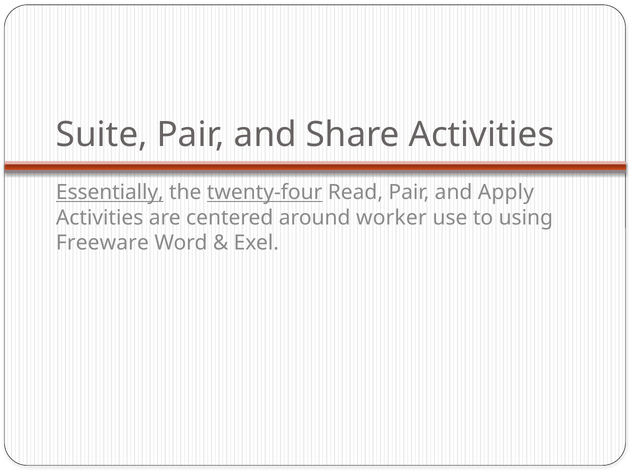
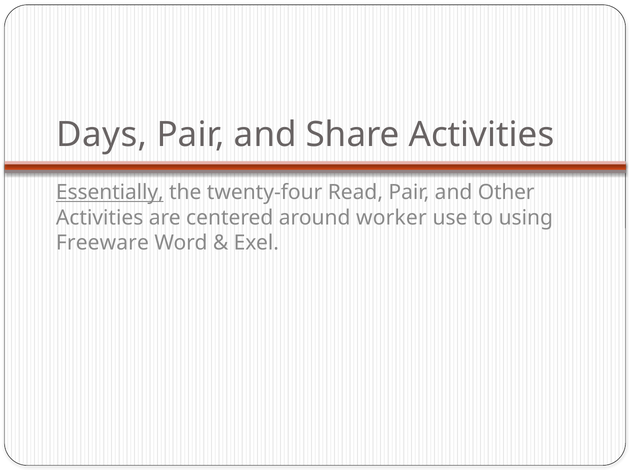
Suite: Suite -> Days
twenty-four underline: present -> none
Apply: Apply -> Other
